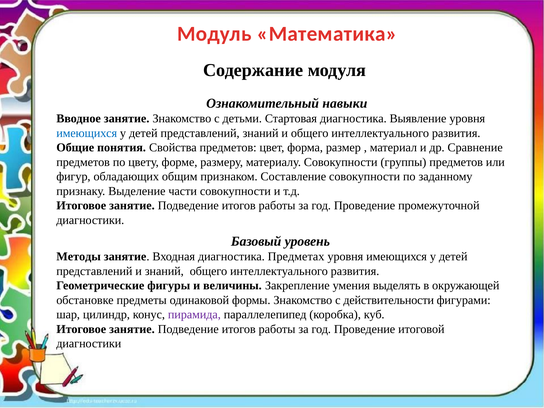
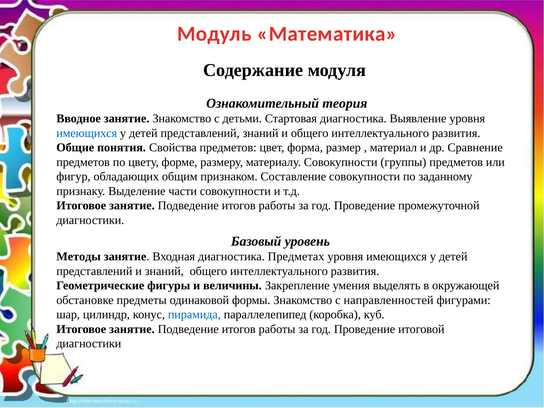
навыки: навыки -> теория
действительности: действительности -> направленностей
пирамида colour: purple -> blue
